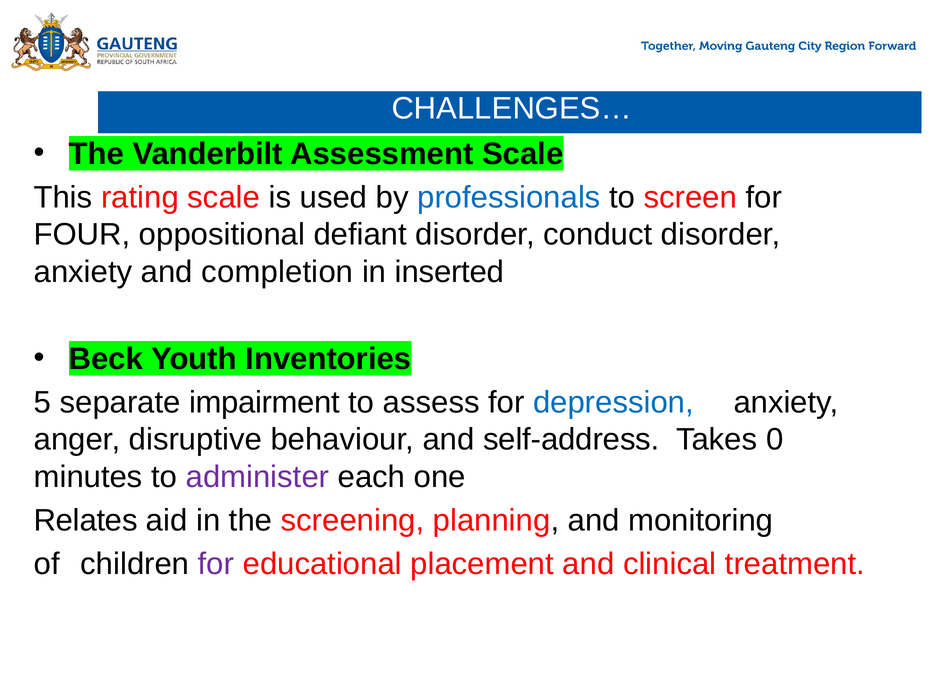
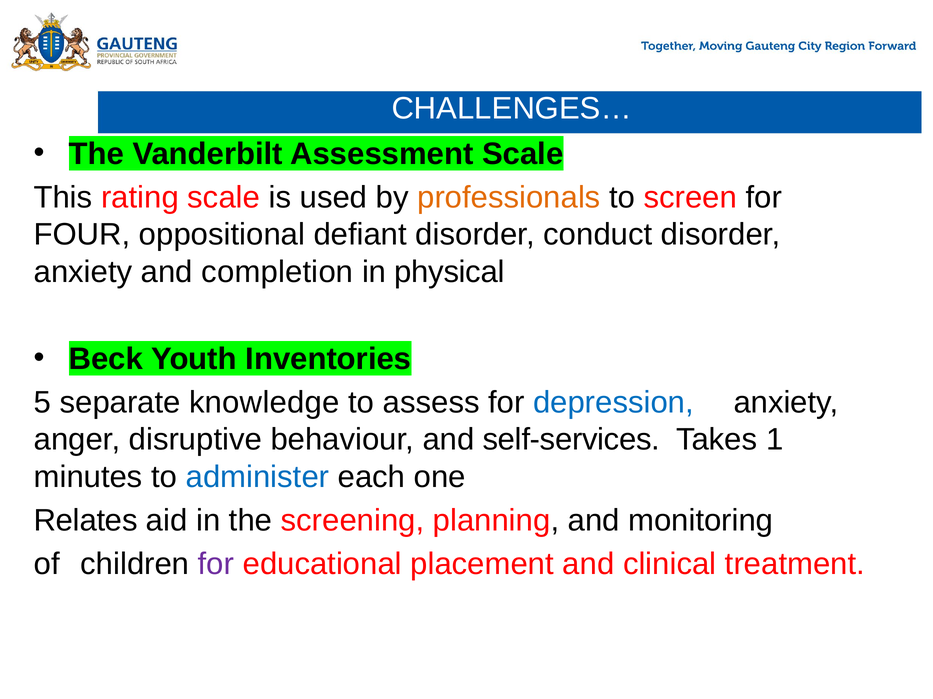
professionals colour: blue -> orange
inserted: inserted -> physical
impairment: impairment -> knowledge
self-address: self-address -> self-services
0: 0 -> 1
administer colour: purple -> blue
